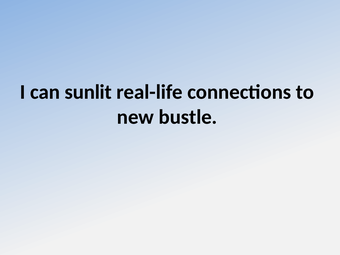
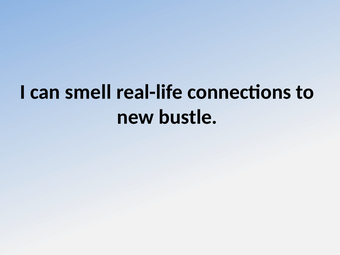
sunlit: sunlit -> smell
